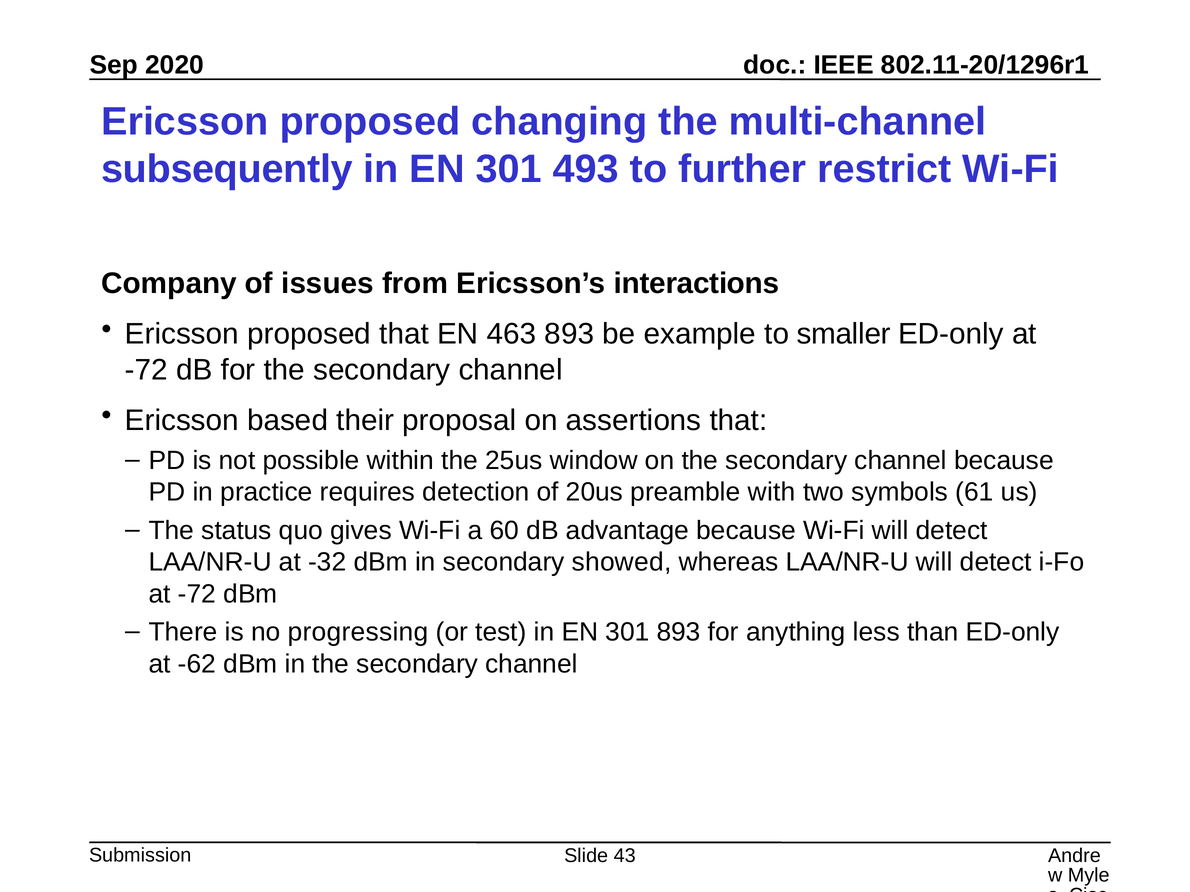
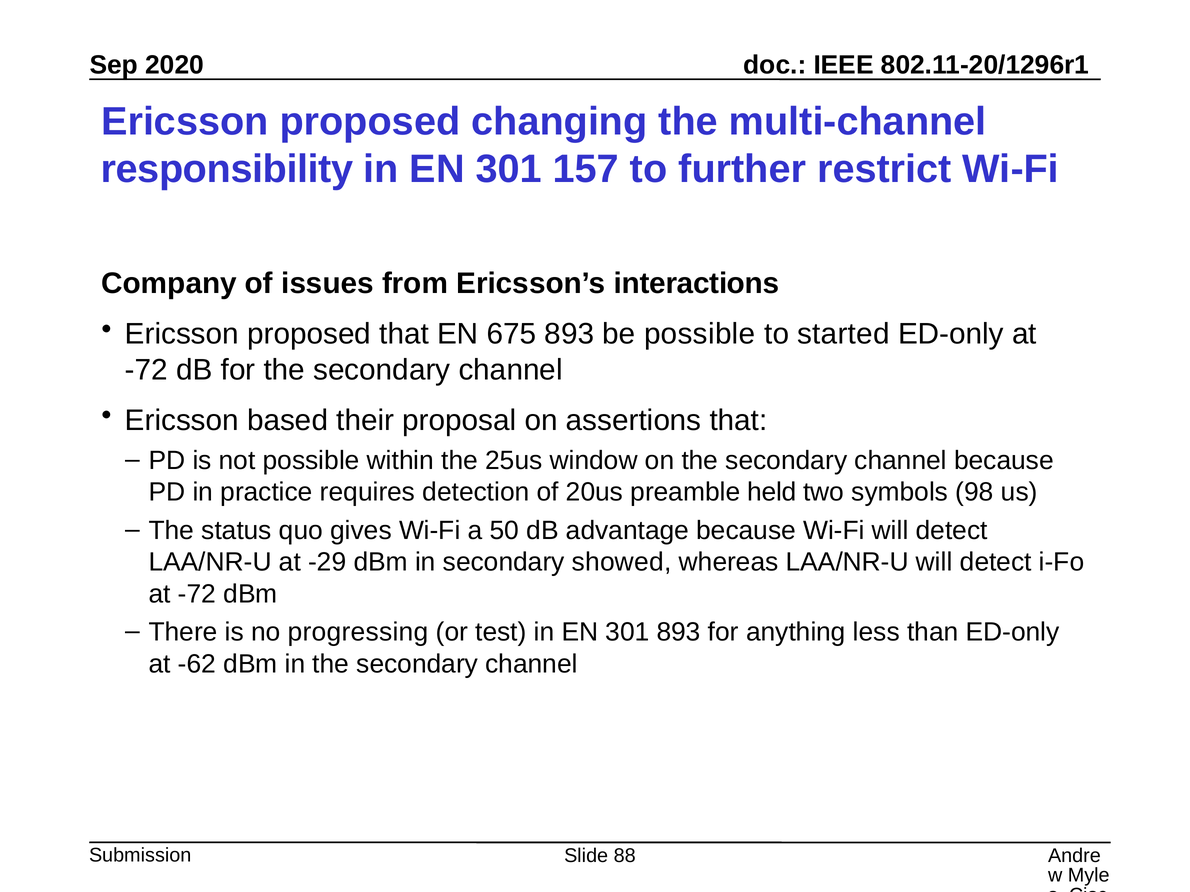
subsequently: subsequently -> responsibility
493: 493 -> 157
463: 463 -> 675
be example: example -> possible
smaller: smaller -> started
with: with -> held
61: 61 -> 98
60: 60 -> 50
-32: -32 -> -29
43: 43 -> 88
